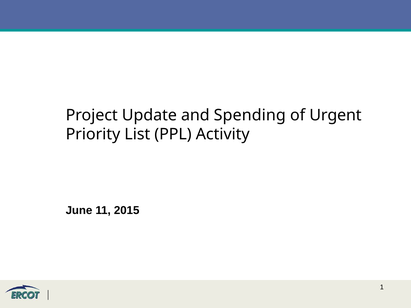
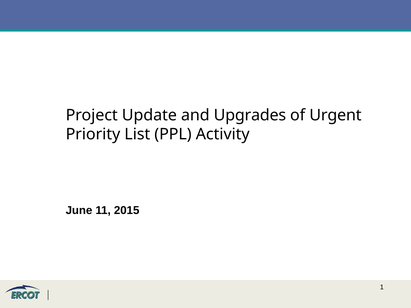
Spending: Spending -> Upgrades
